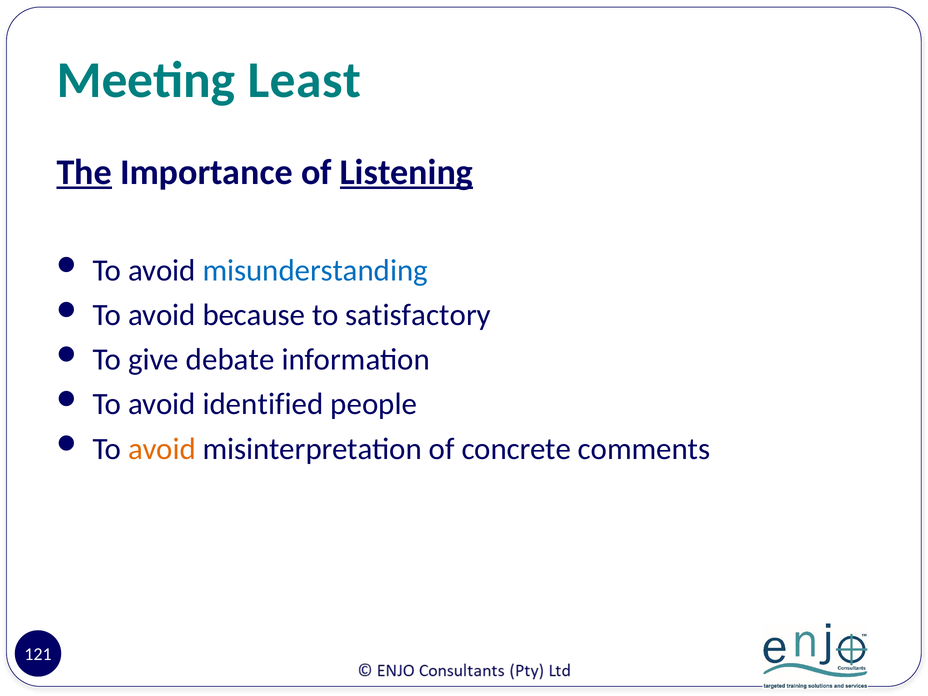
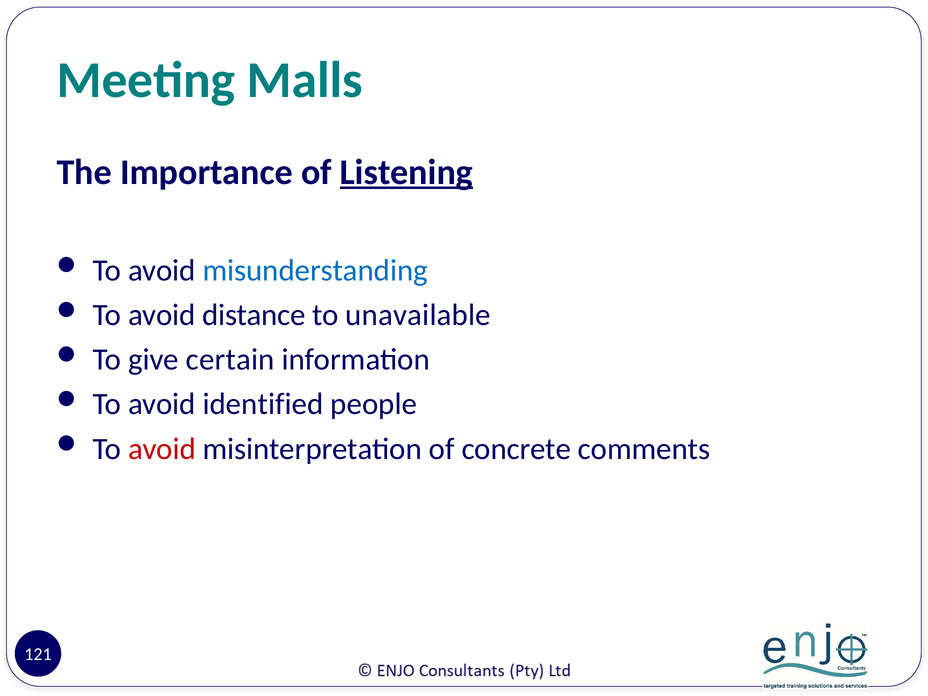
Least: Least -> Malls
The underline: present -> none
because: because -> distance
satisfactory: satisfactory -> unavailable
debate: debate -> certain
avoid at (162, 449) colour: orange -> red
